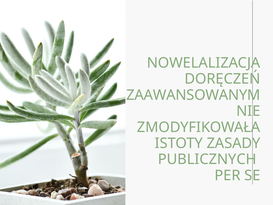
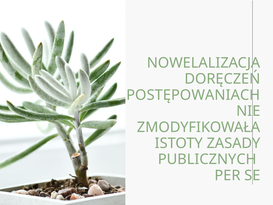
ZAAWANSOWANYM: ZAAWANSOWANYM -> POSTĘPOWANIACH
